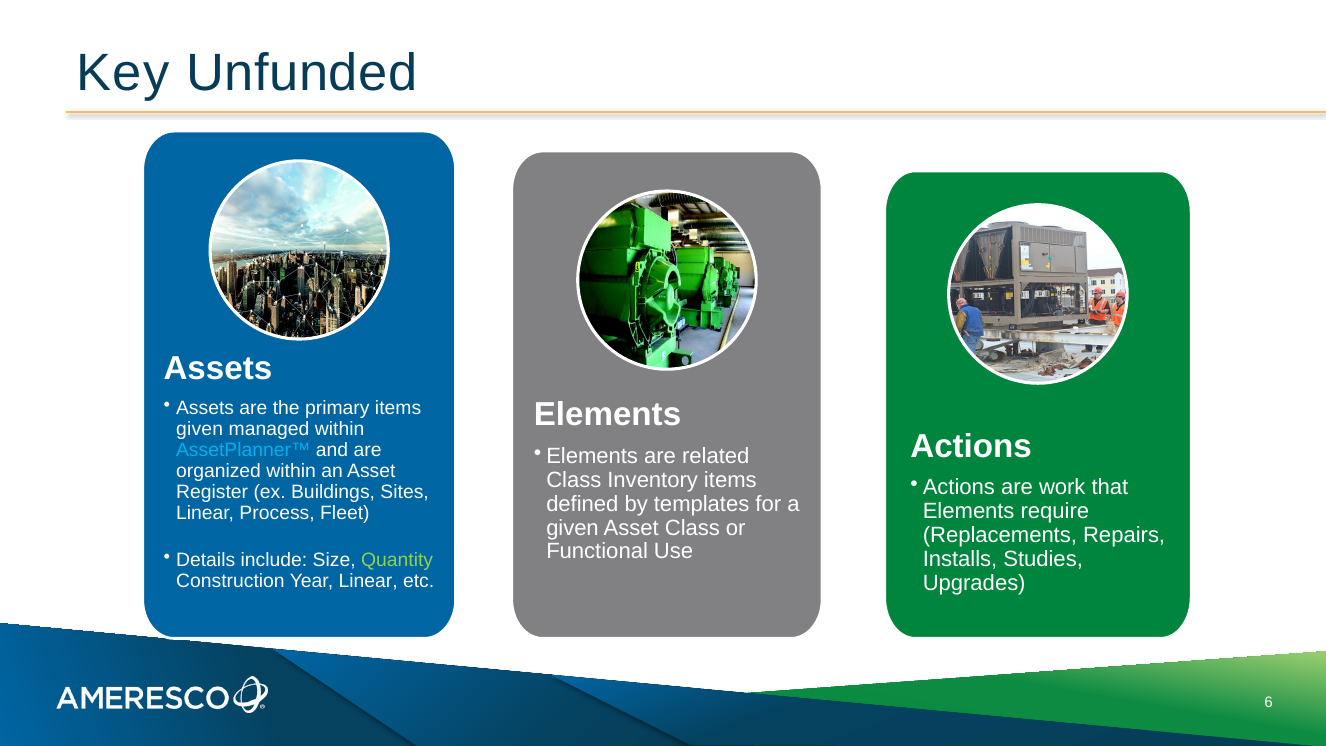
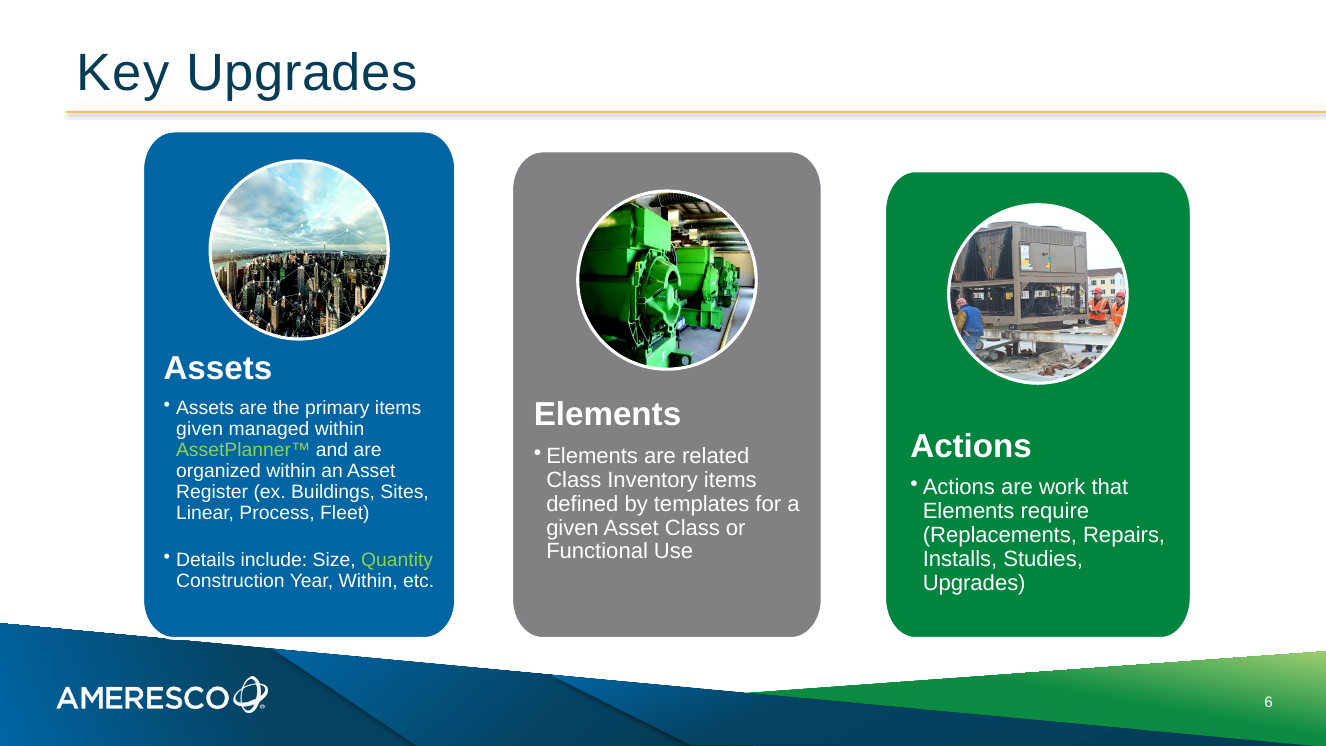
Key Unfunded: Unfunded -> Upgrades
AssetPlanner™ colour: light blue -> light green
Year Linear: Linear -> Within
